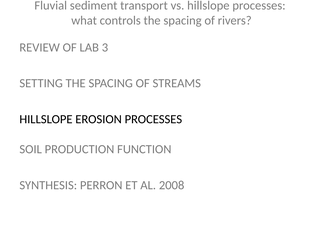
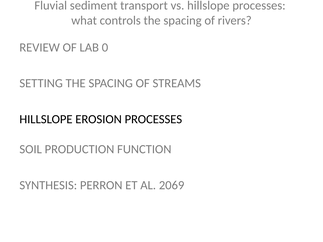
3: 3 -> 0
2008: 2008 -> 2069
